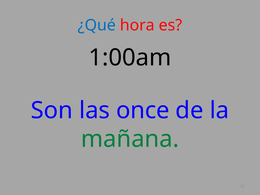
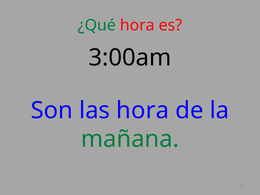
¿Qué colour: blue -> green
1:00am: 1:00am -> 3:00am
las once: once -> hora
